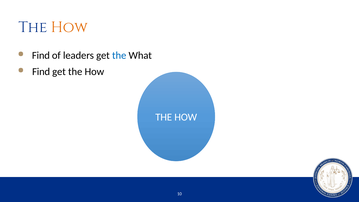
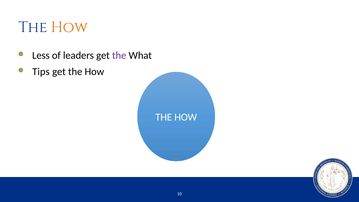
Find at (41, 55): Find -> Less
the at (119, 55) colour: blue -> purple
Find at (41, 72): Find -> Tips
